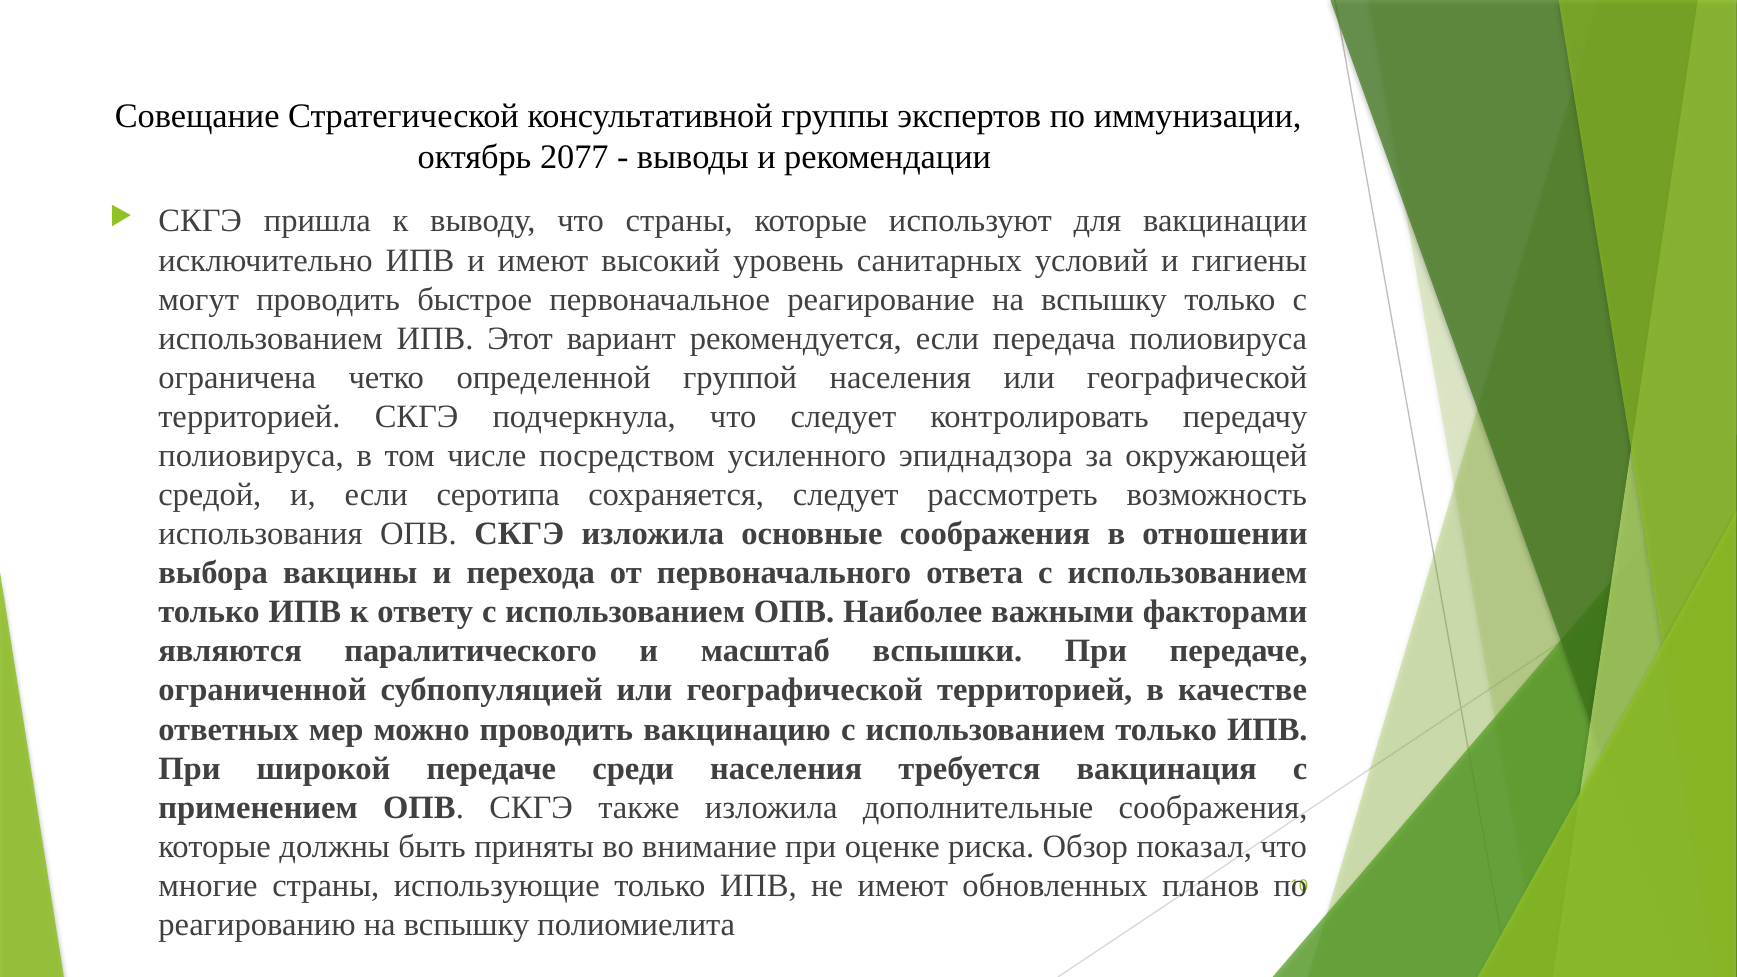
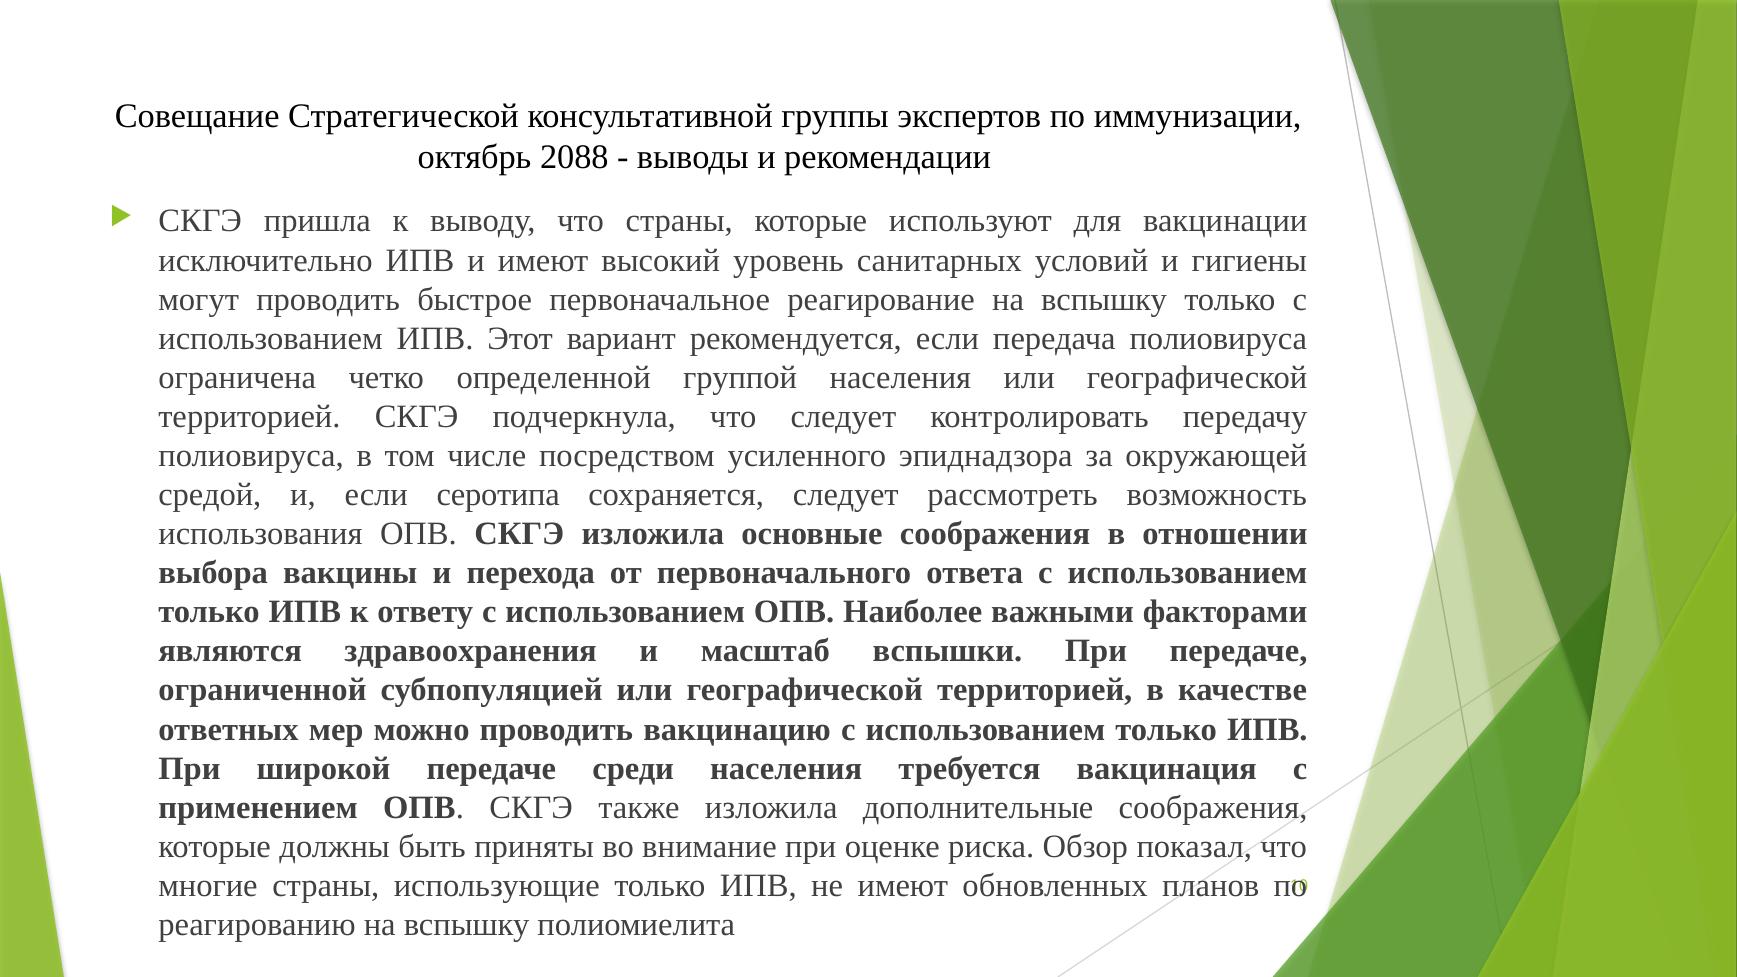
2077: 2077 -> 2088
паралитического: паралитического -> здравоохранения
